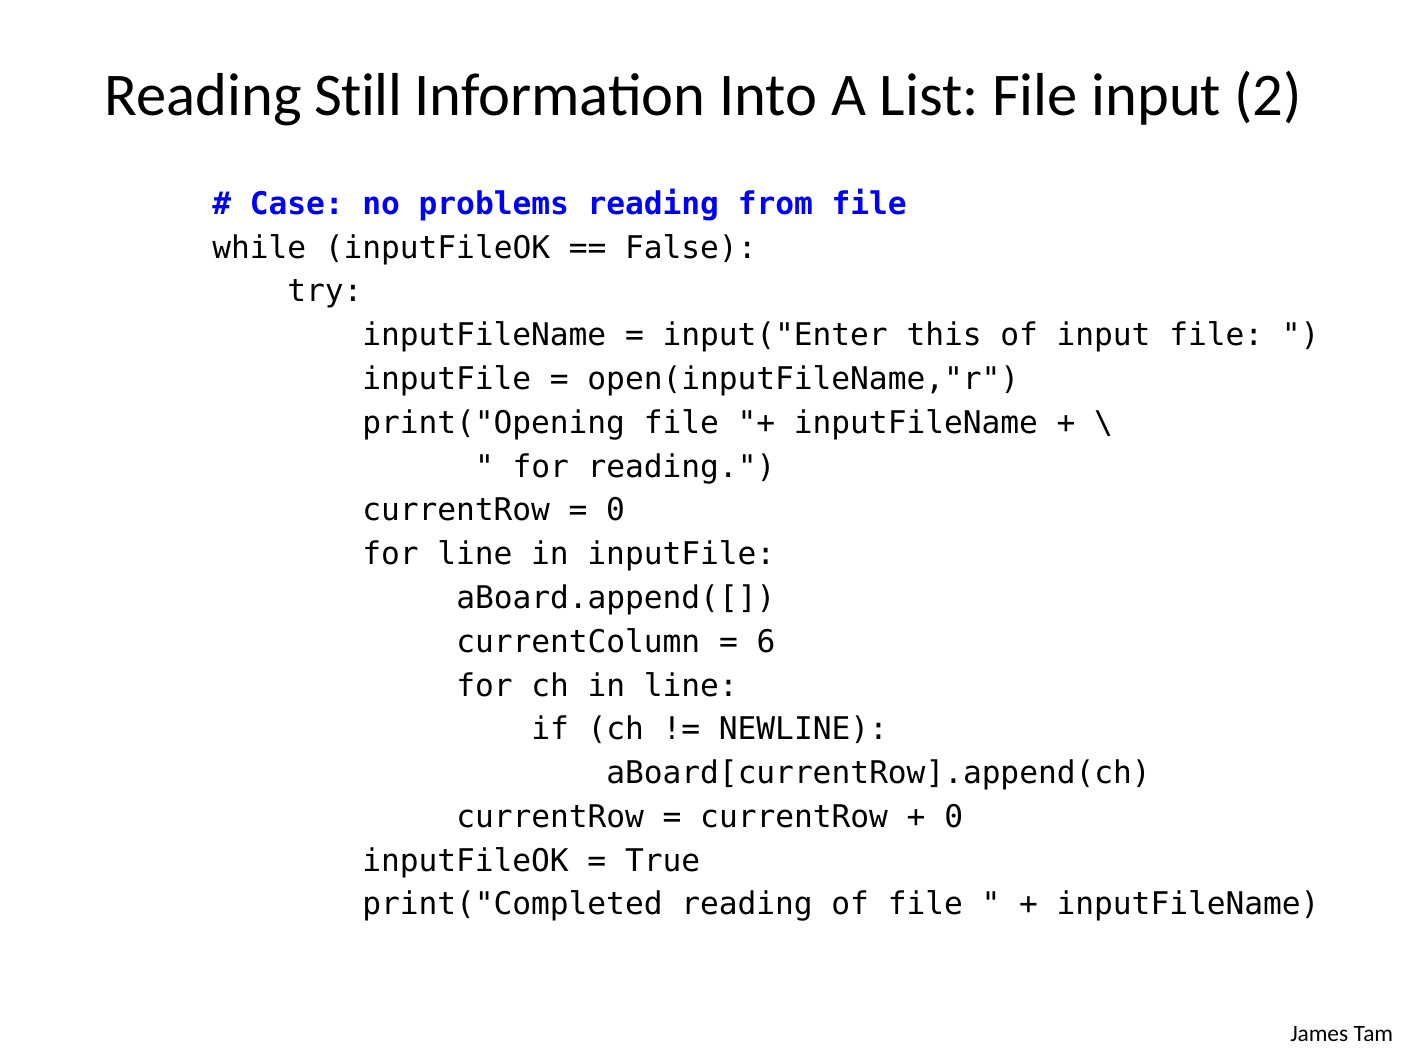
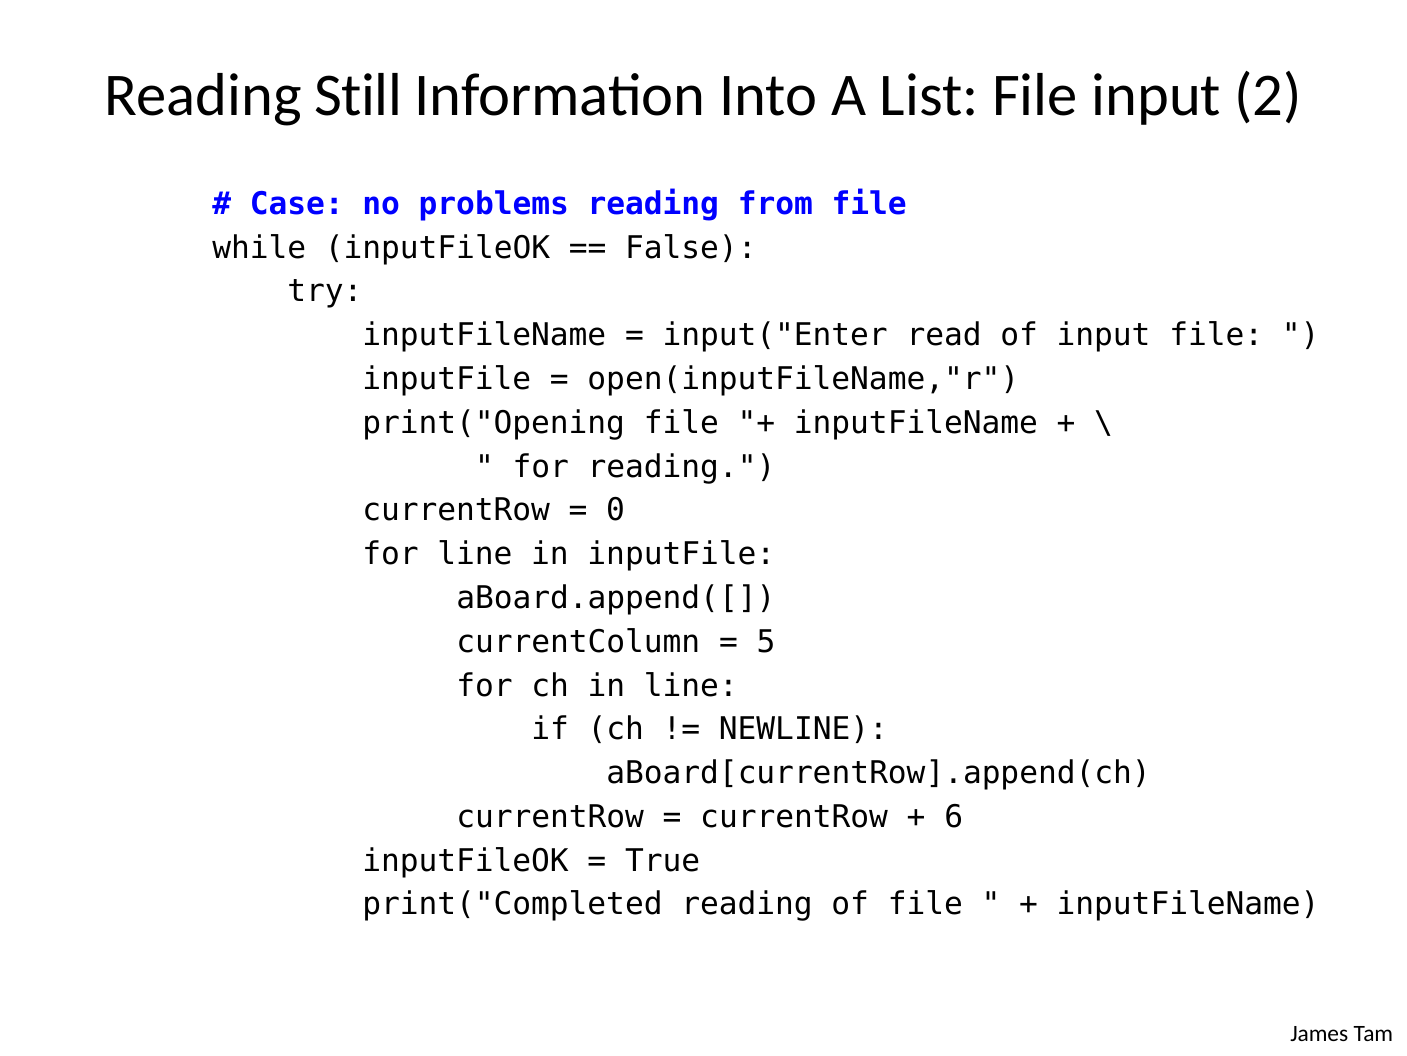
this: this -> read
6: 6 -> 5
0 at (954, 816): 0 -> 6
